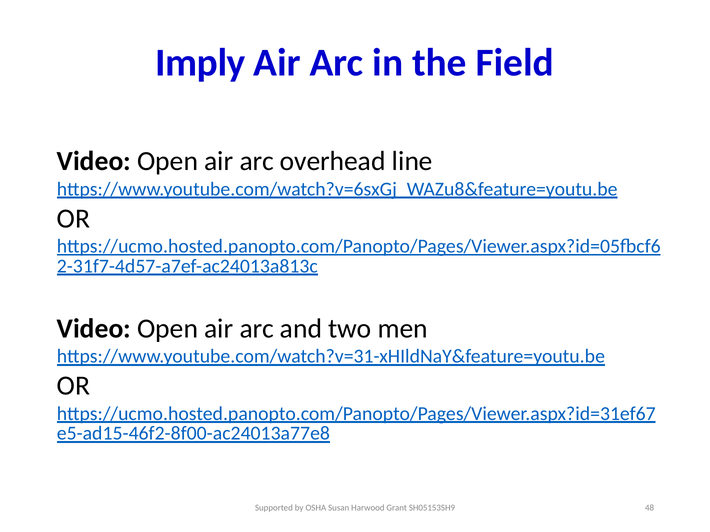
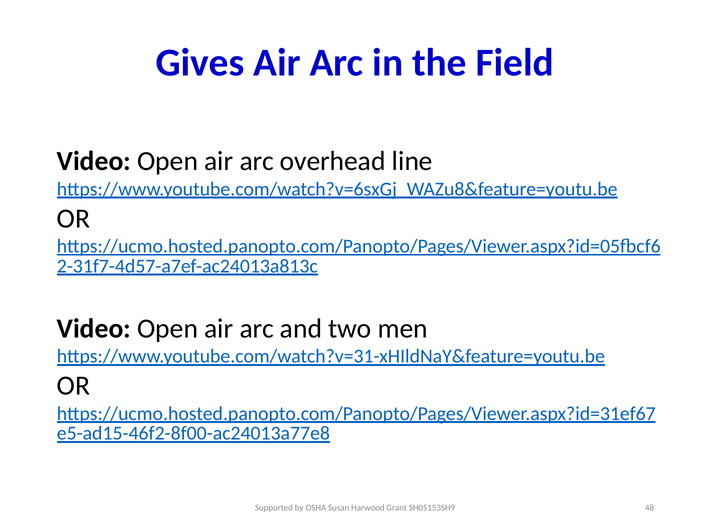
Imply: Imply -> Gives
